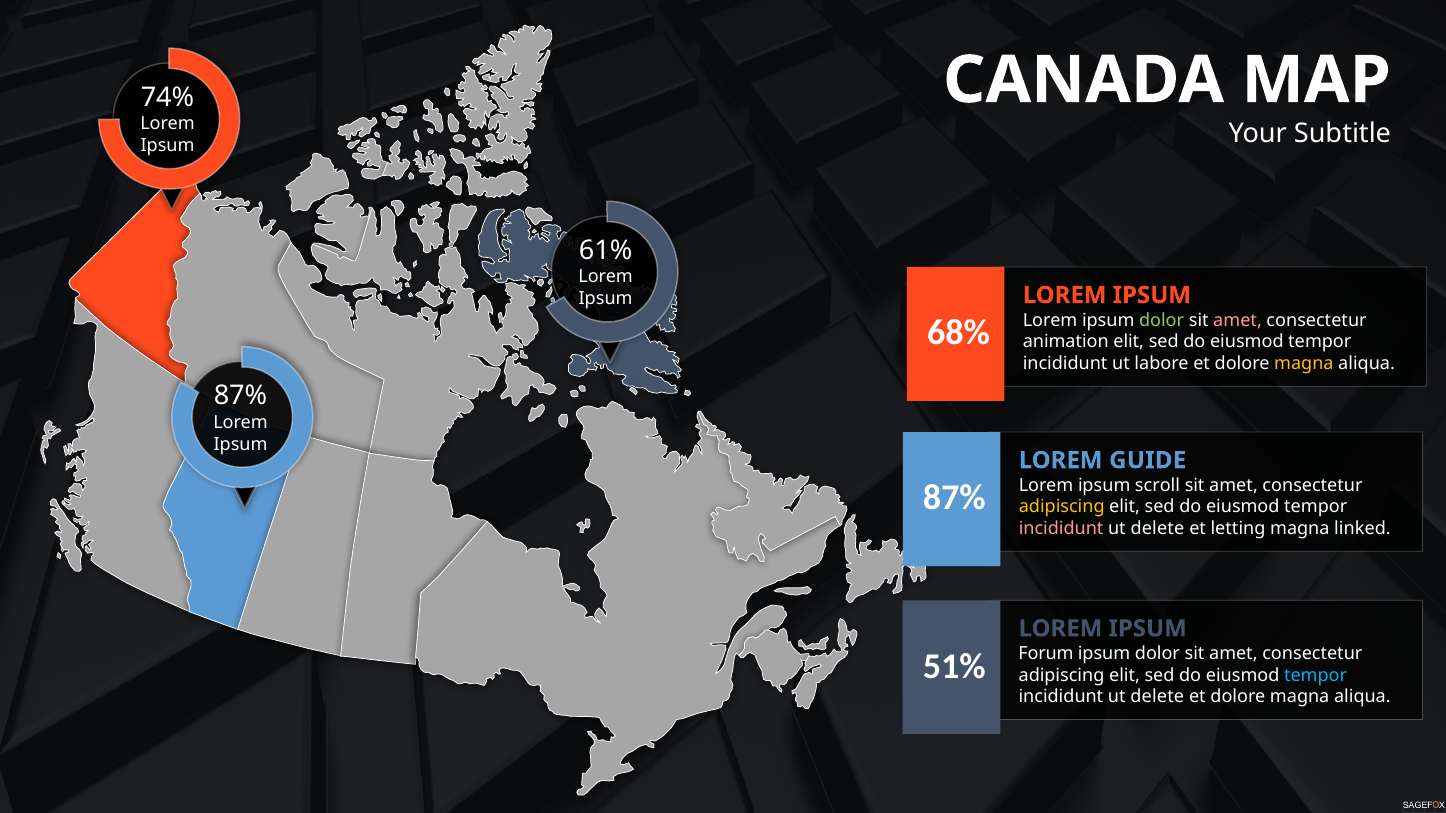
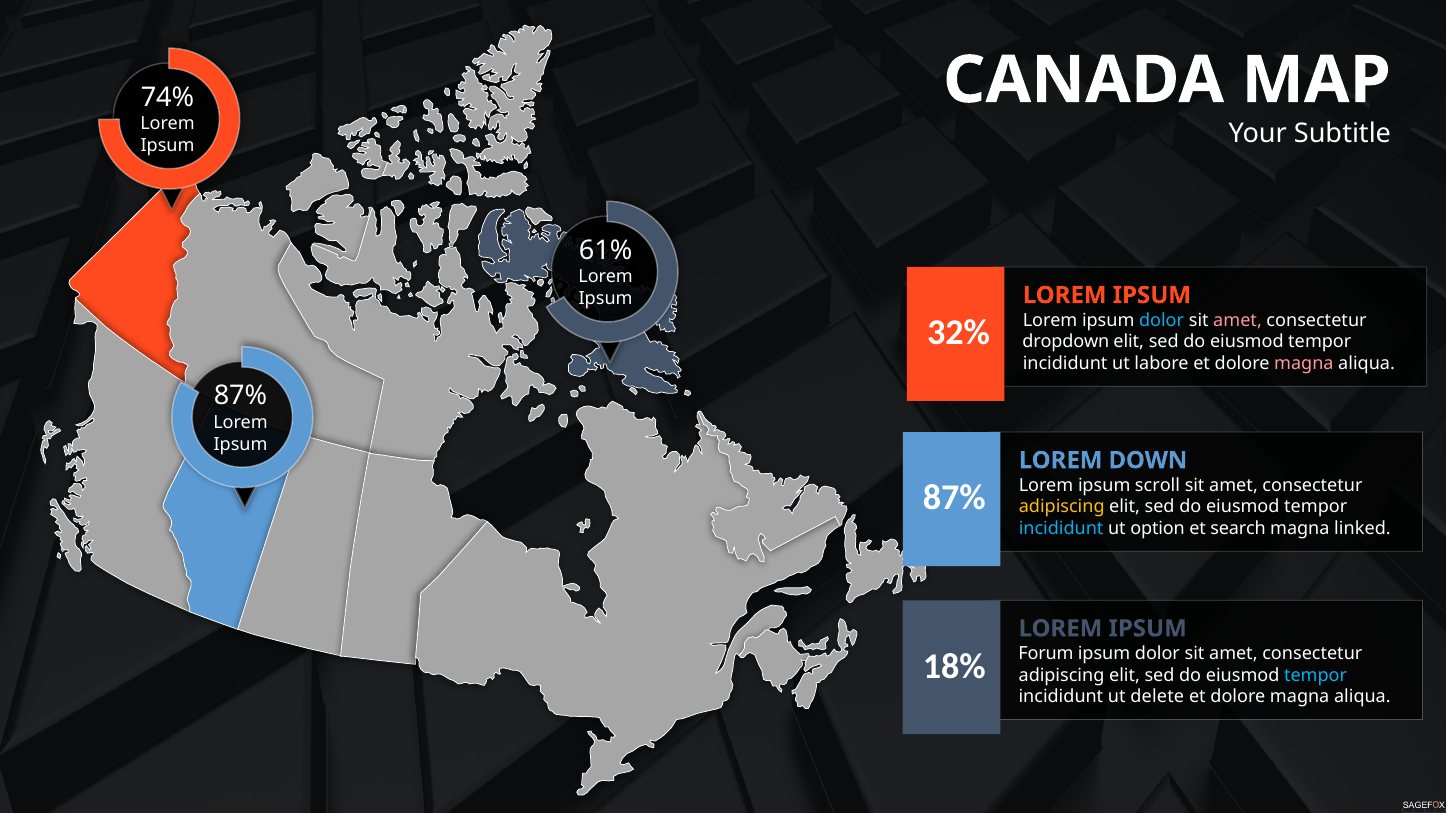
dolor at (1162, 320) colour: light green -> light blue
68%: 68% -> 32%
animation: animation -> dropdown
magna at (1304, 364) colour: yellow -> pink
GUIDE: GUIDE -> DOWN
incididunt at (1061, 529) colour: pink -> light blue
delete at (1157, 529): delete -> option
letting: letting -> search
51%: 51% -> 18%
